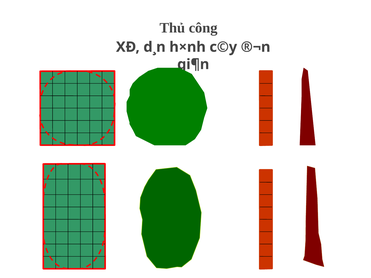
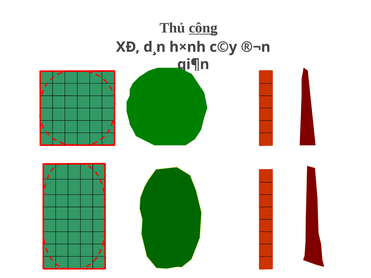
công underline: none -> present
